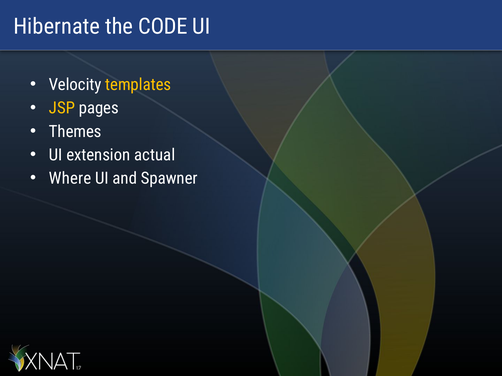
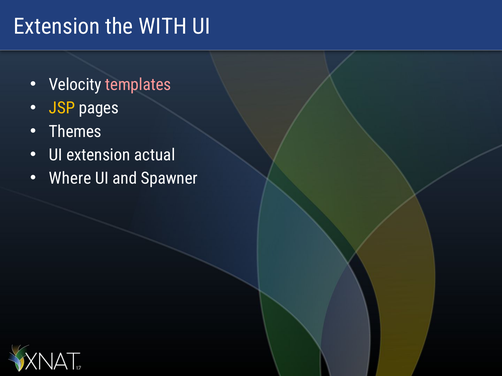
Hibernate at (57, 27): Hibernate -> Extension
CODE: CODE -> WITH
templates colour: yellow -> pink
